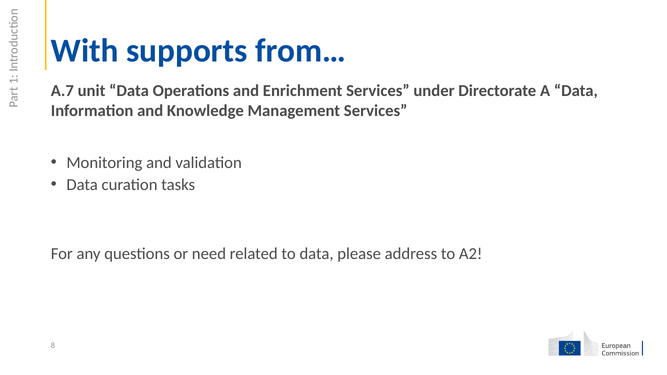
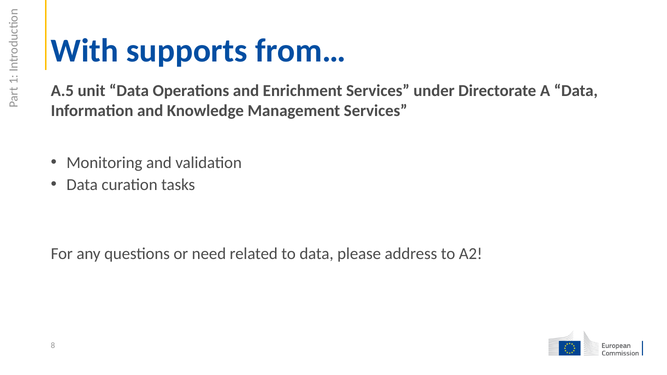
A.7: A.7 -> A.5
